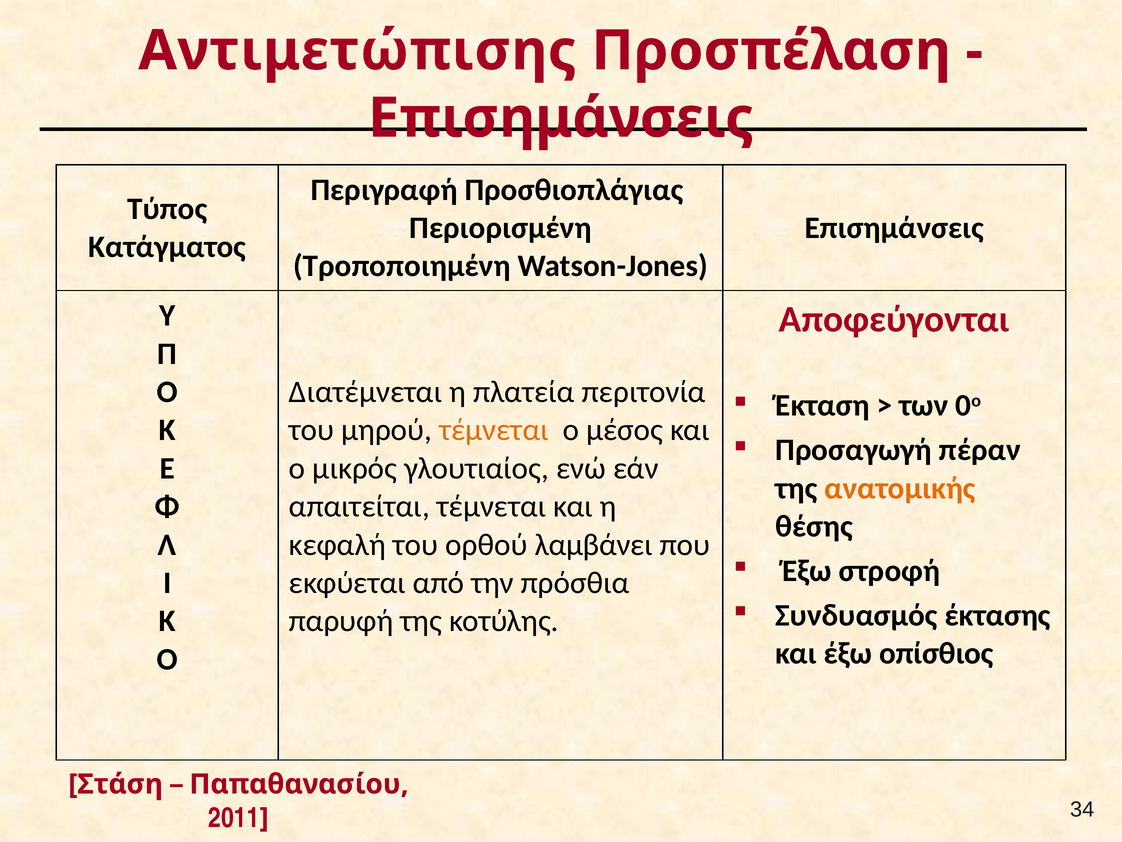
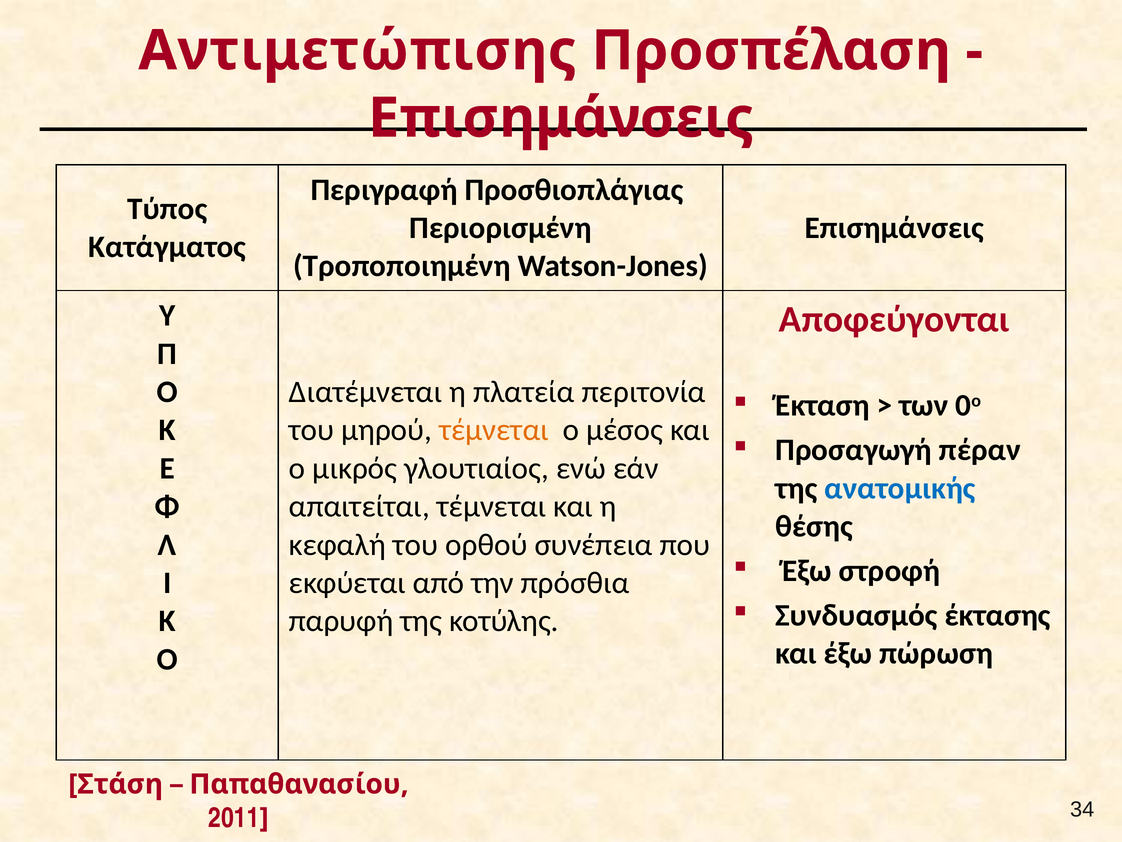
ανατομικής colour: orange -> blue
λαμβάνει: λαμβάνει -> συνέπεια
οπίσθιος: οπίσθιος -> πώρωση
